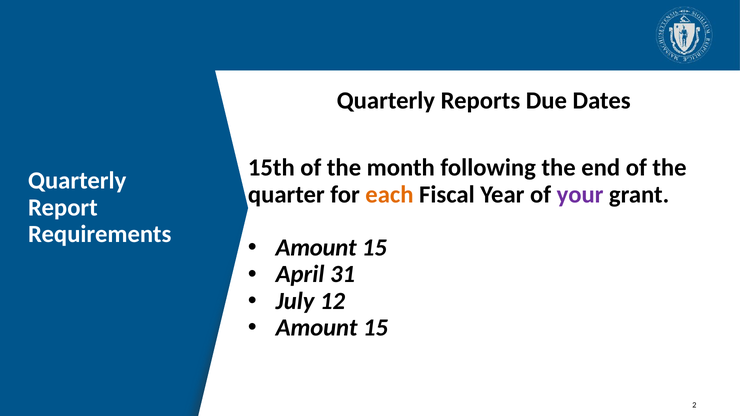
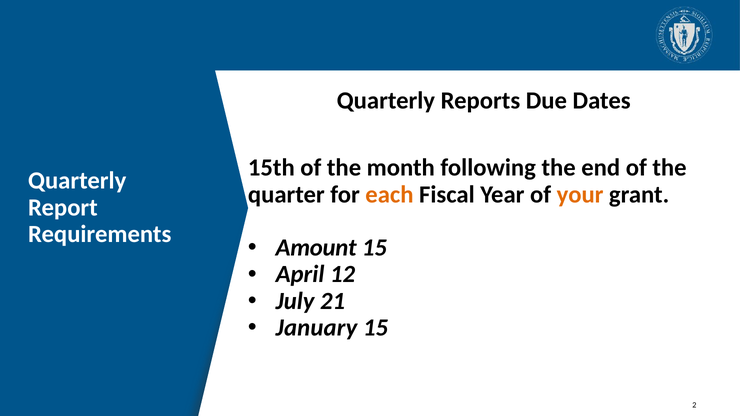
your colour: purple -> orange
31: 31 -> 12
12: 12 -> 21
Amount at (317, 328): Amount -> January
